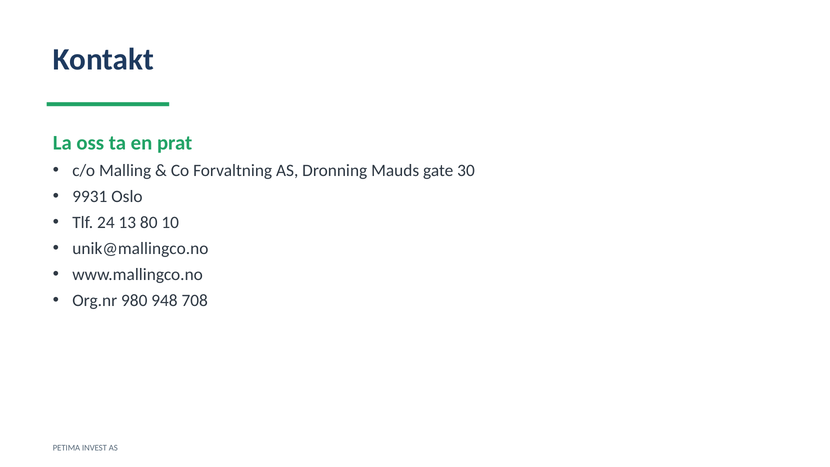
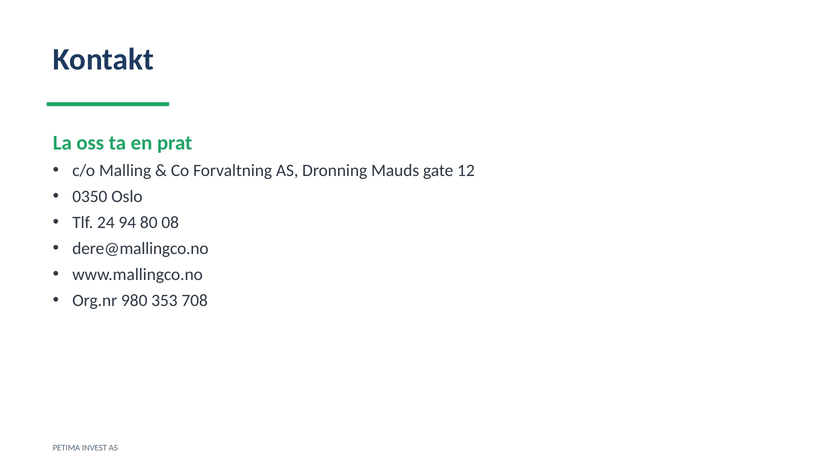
30: 30 -> 12
9931: 9931 -> 0350
13: 13 -> 94
10: 10 -> 08
unik@mallingco.no: unik@mallingco.no -> dere@mallingco.no
948: 948 -> 353
